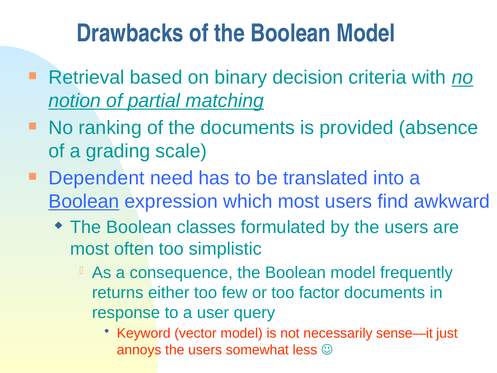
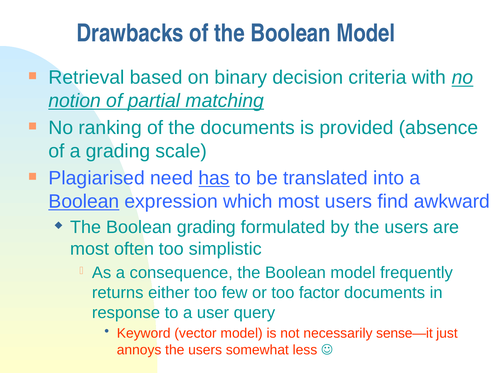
Dependent: Dependent -> Plagiarised
has underline: none -> present
Boolean classes: classes -> grading
